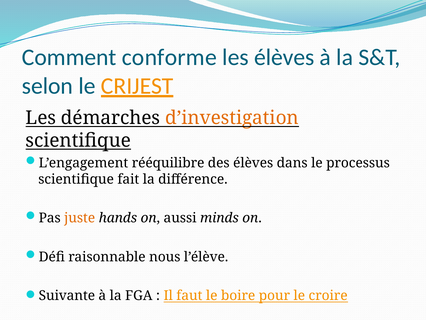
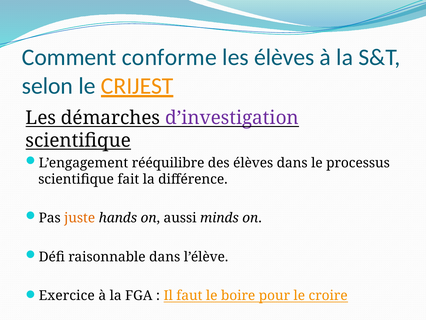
d’investigation colour: orange -> purple
raisonnable nous: nous -> dans
Suivante: Suivante -> Exercice
